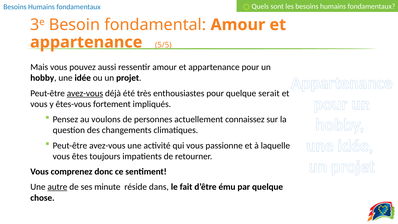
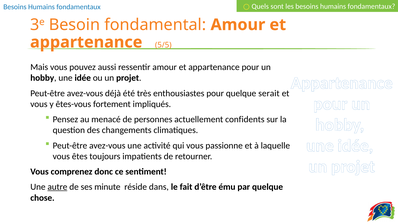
avez-vous at (85, 93) underline: present -> none
voulons: voulons -> menacé
connaissez: connaissez -> confidents
